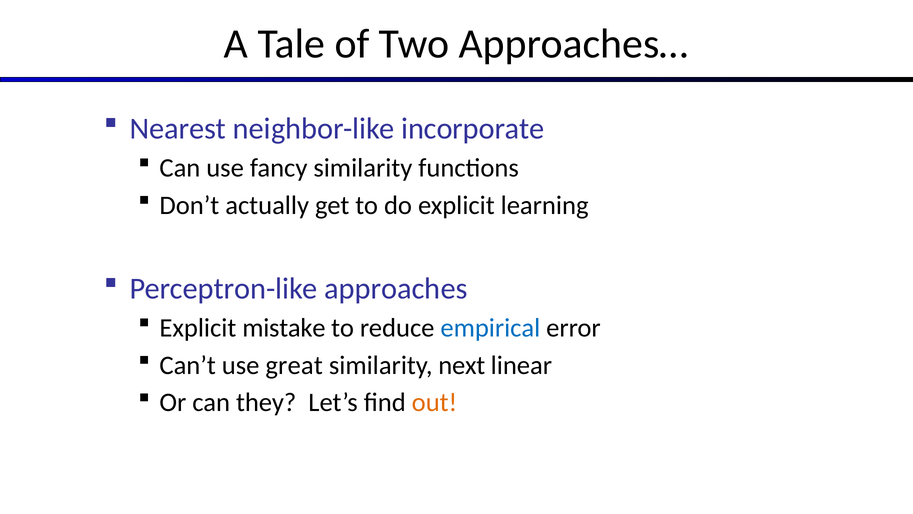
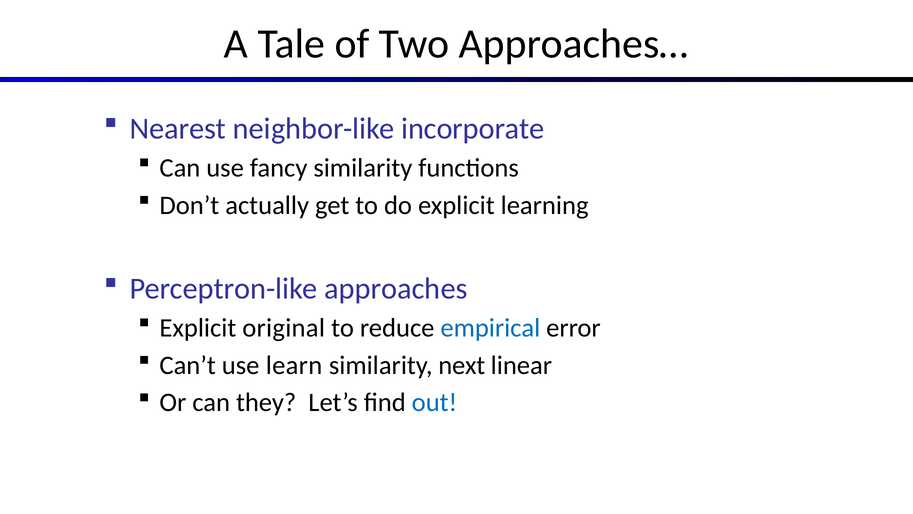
mistake: mistake -> original
great: great -> learn
out colour: orange -> blue
